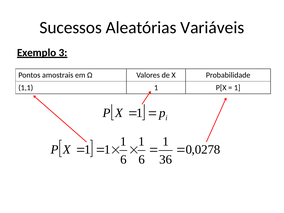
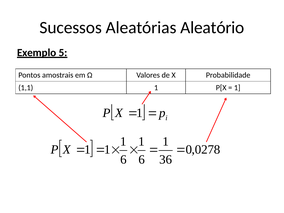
Variáveis: Variáveis -> Aleatório
3: 3 -> 5
